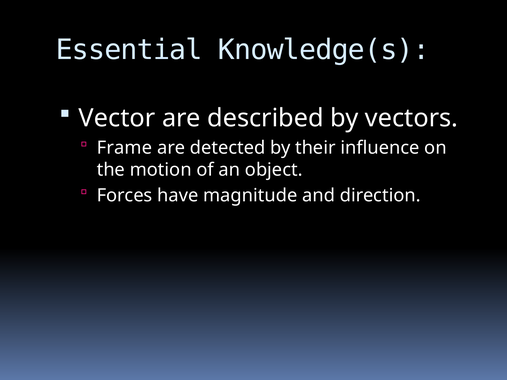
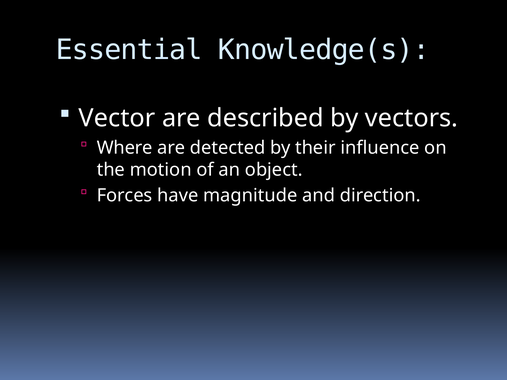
Frame: Frame -> Where
